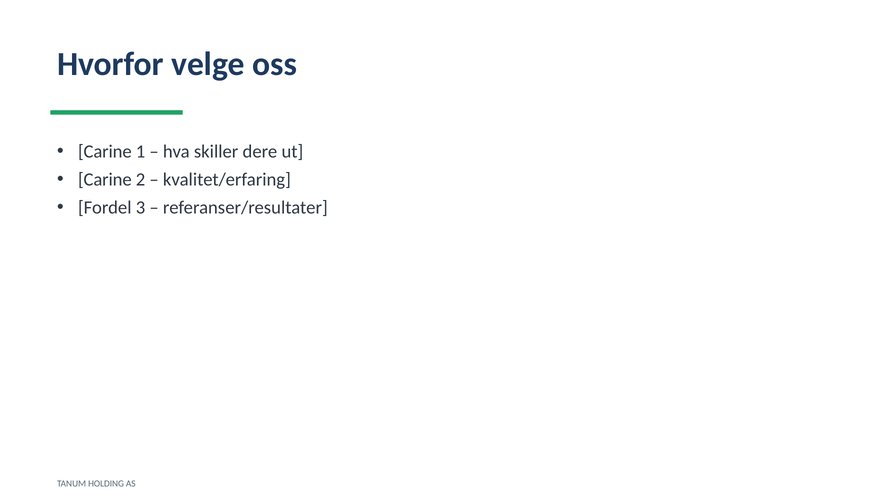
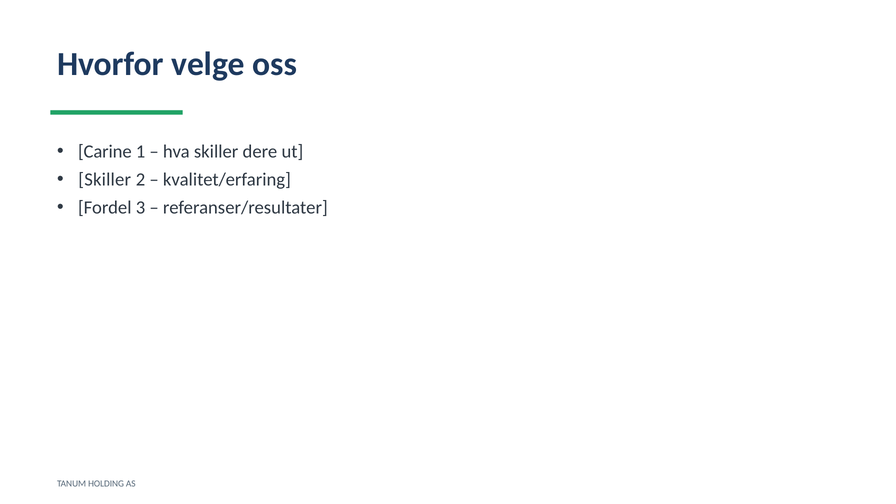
Carine at (105, 180): Carine -> Skiller
